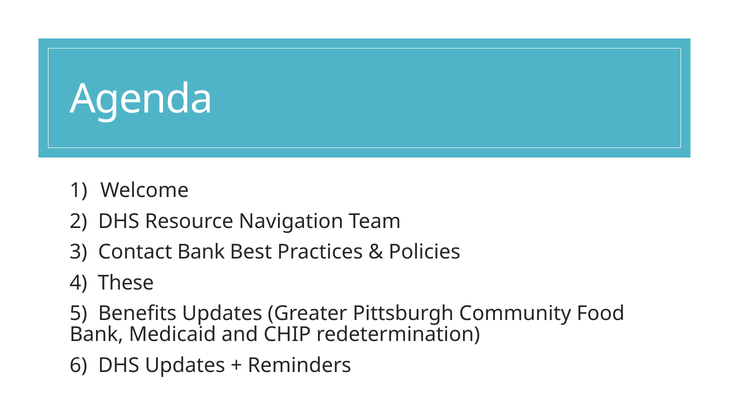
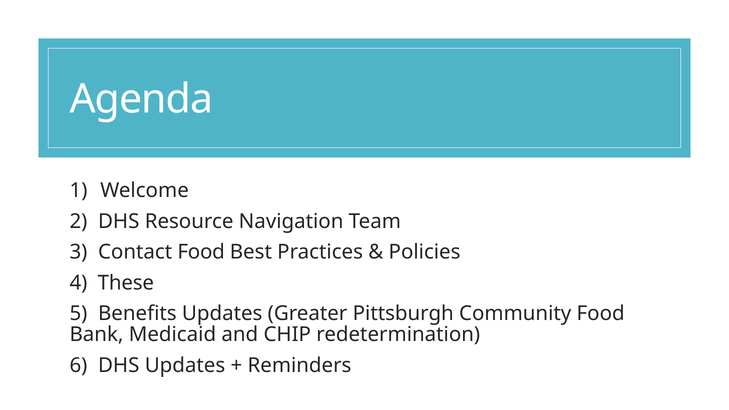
Contact Bank: Bank -> Food
